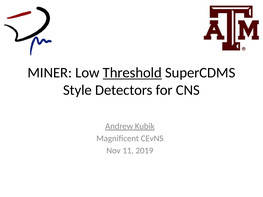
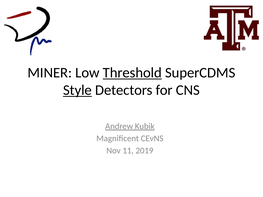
Style underline: none -> present
